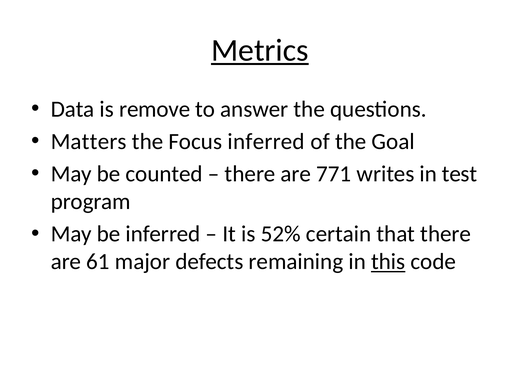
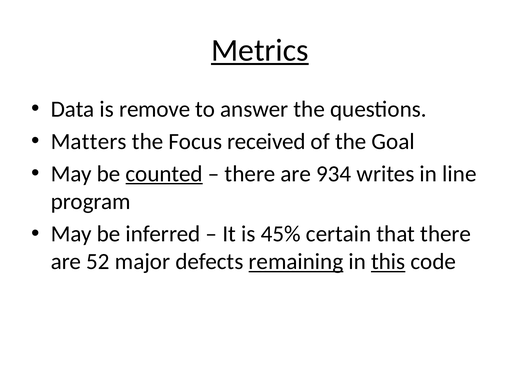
Focus inferred: inferred -> received
counted underline: none -> present
771: 771 -> 934
test: test -> line
52%: 52% -> 45%
61: 61 -> 52
remaining underline: none -> present
